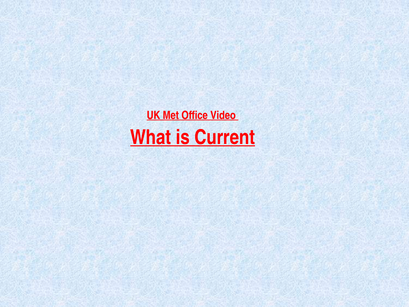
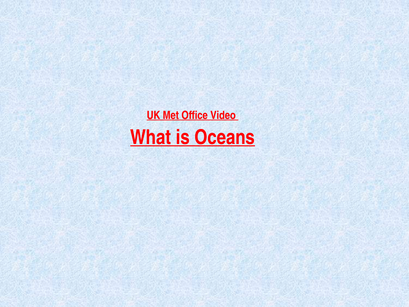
Current: Current -> Oceans
